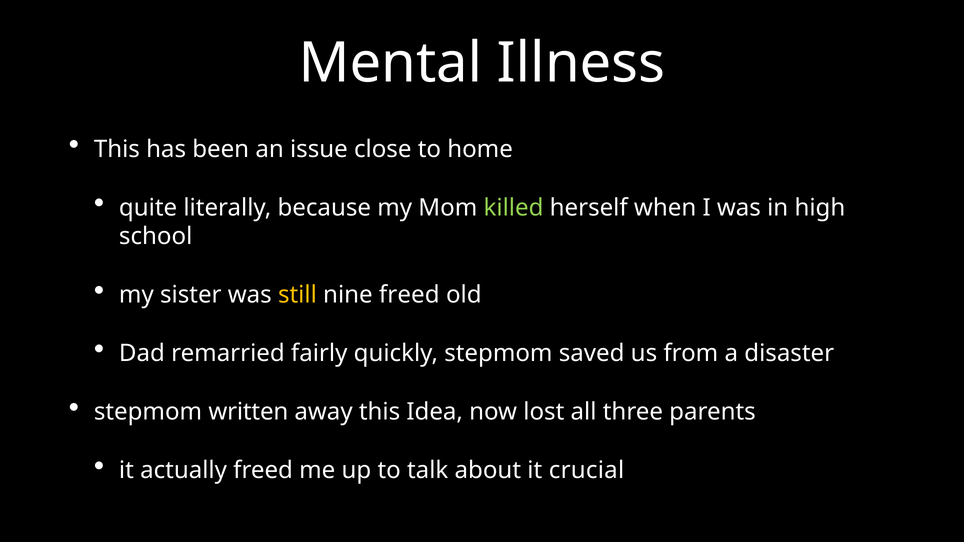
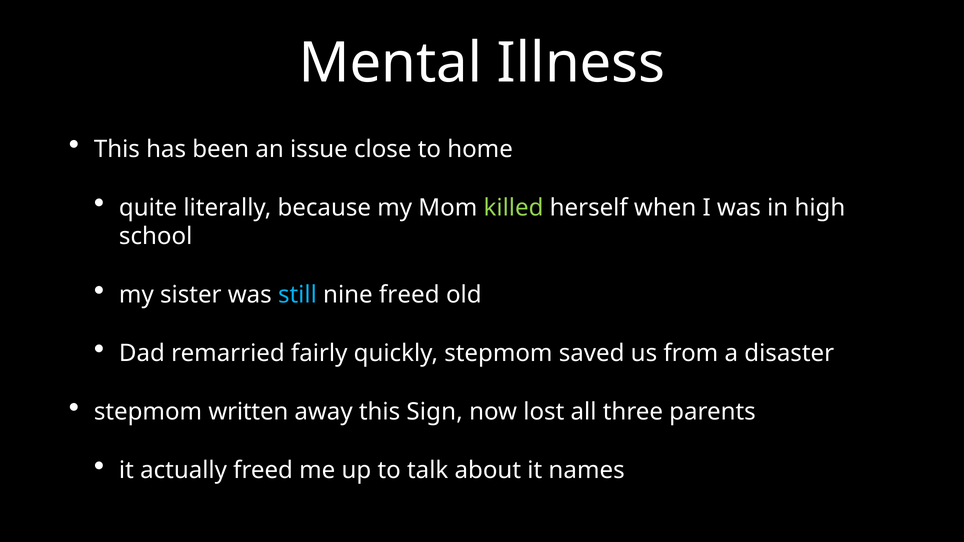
still colour: yellow -> light blue
Idea: Idea -> Sign
crucial: crucial -> names
